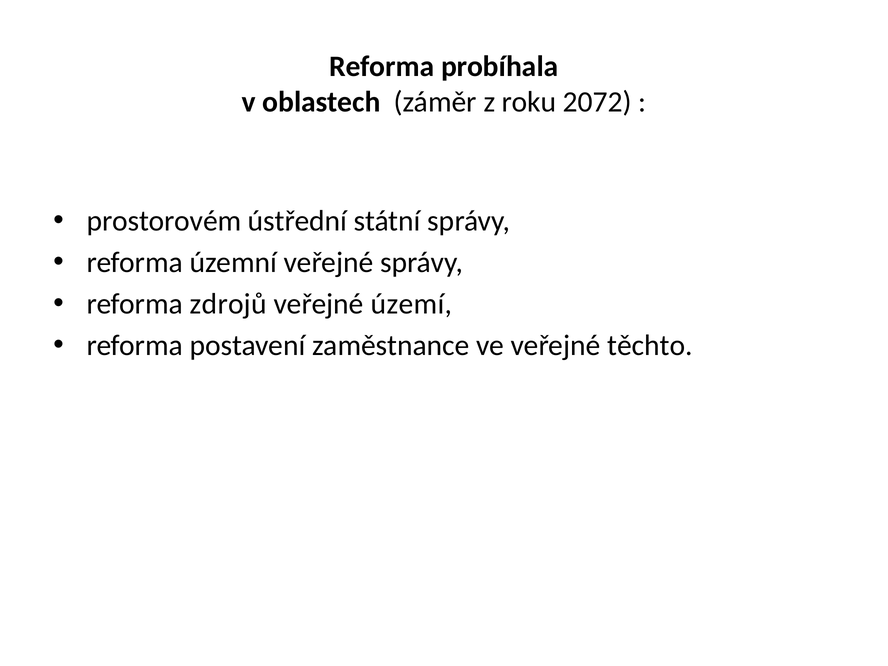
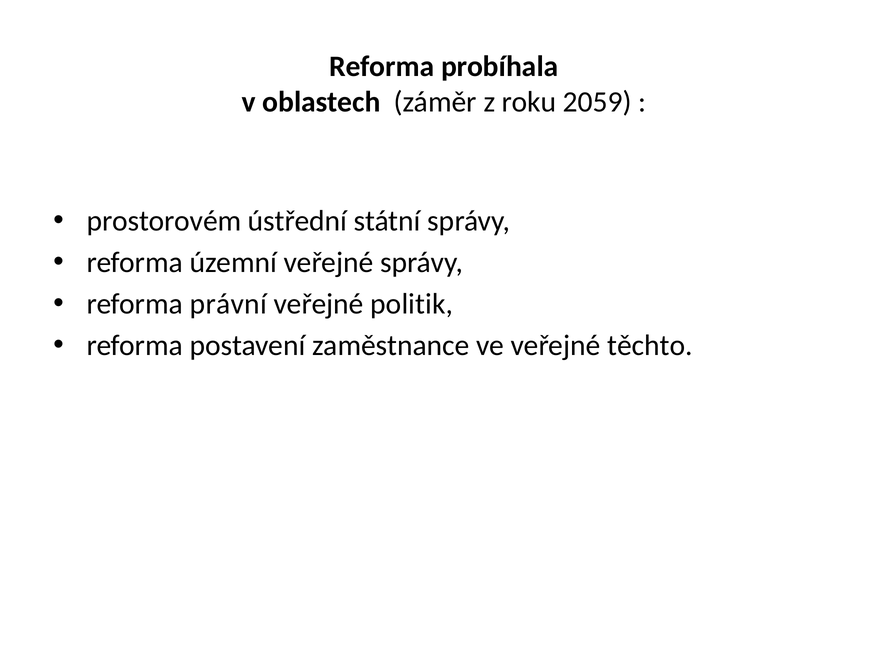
2072: 2072 -> 2059
zdrojů: zdrojů -> právní
území: území -> politik
